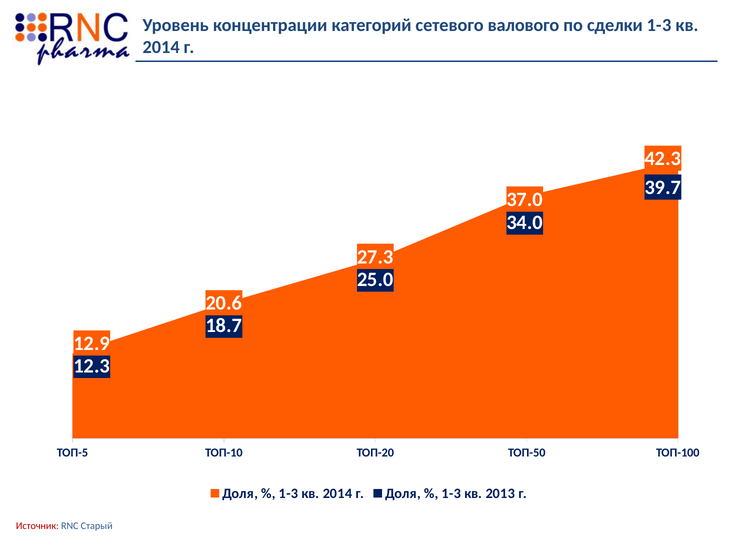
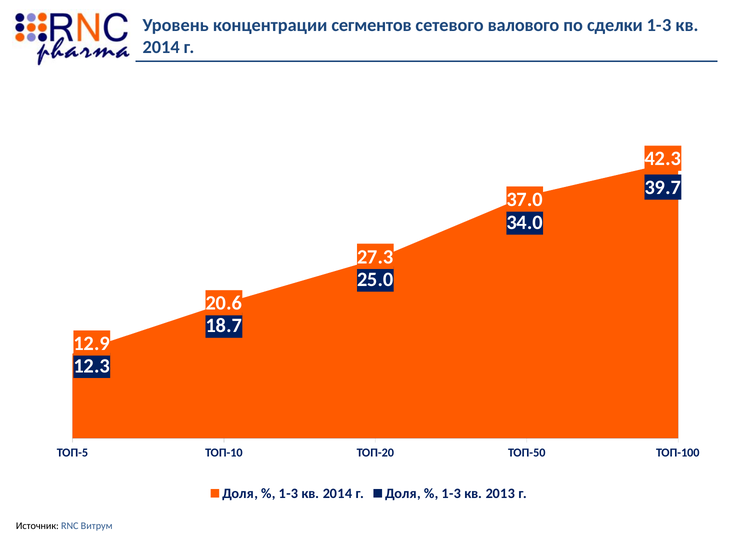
категорий: категорий -> сегментов
Источник colour: red -> black
Старый: Старый -> Витрум
